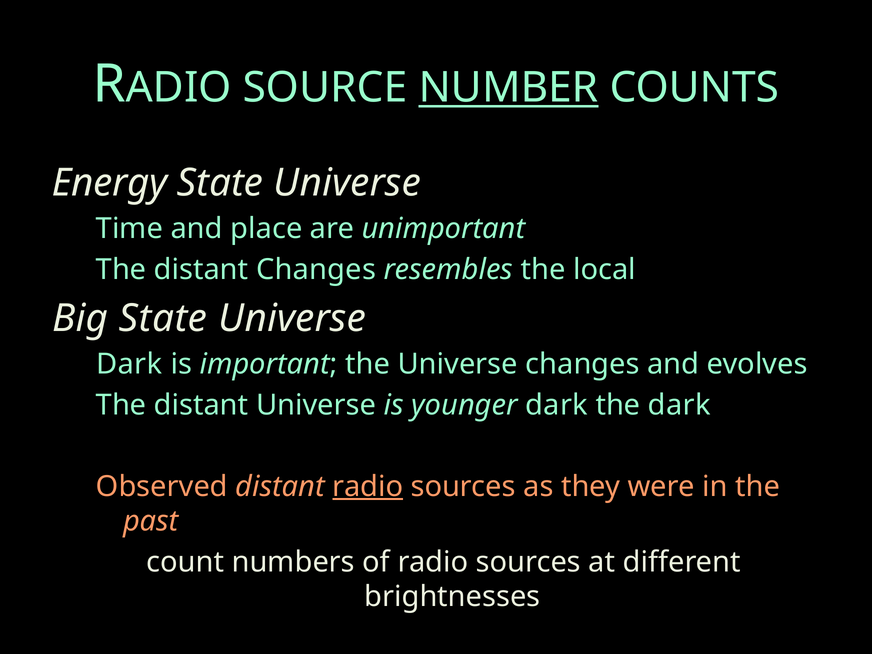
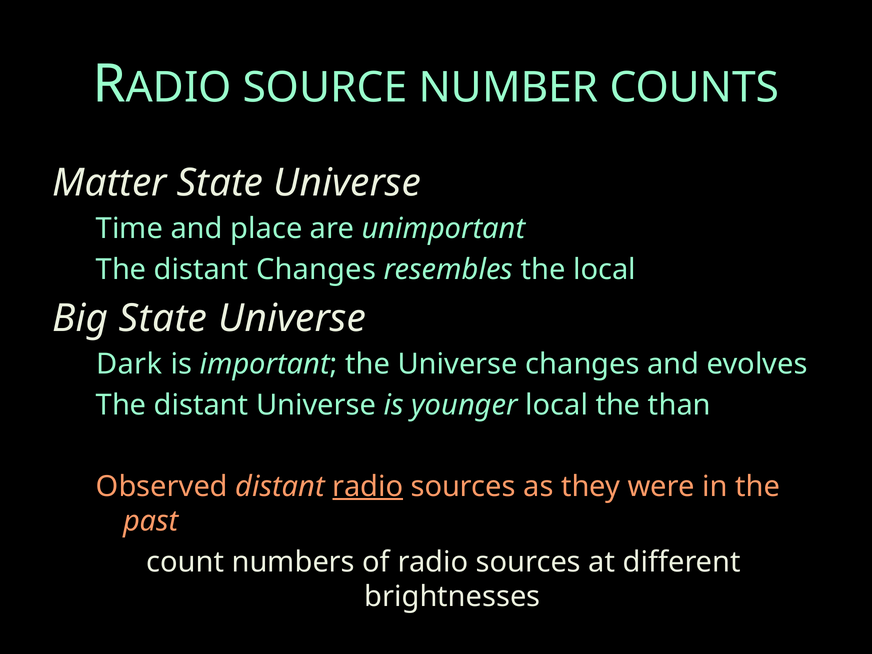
NUMBER underline: present -> none
Energy: Energy -> Matter
younger dark: dark -> local
the dark: dark -> than
